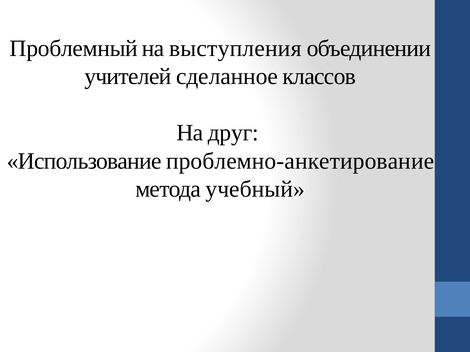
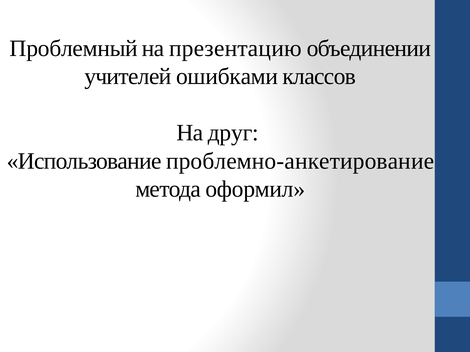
выступления: выступления -> презентацию
сделанное: сделанное -> ошибками
учебный: учебный -> оформил
